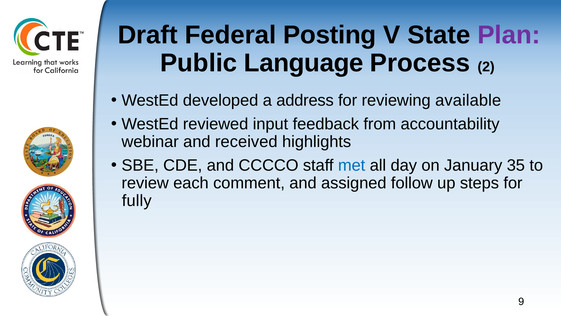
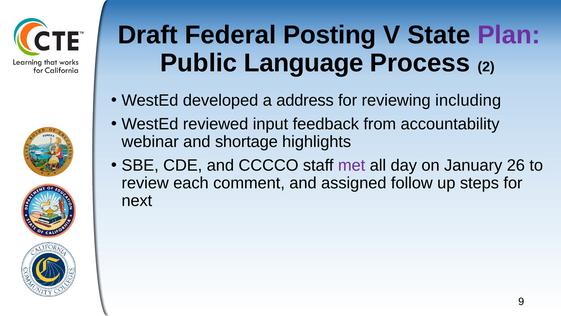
available: available -> including
received: received -> shortage
met colour: blue -> purple
35: 35 -> 26
fully: fully -> next
